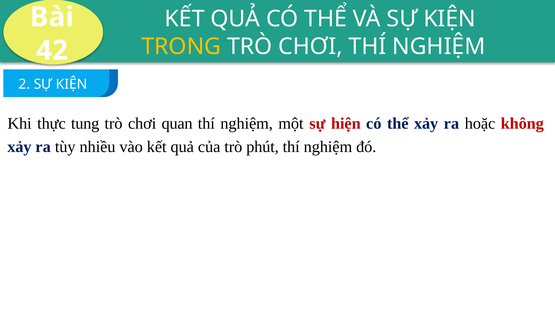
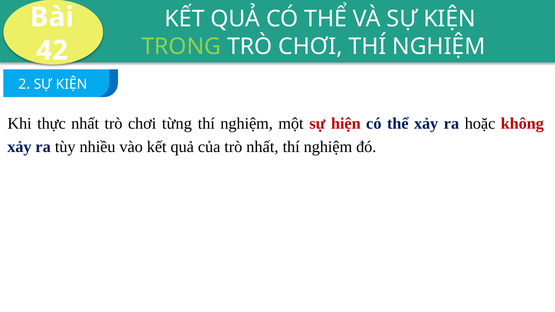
TRONG colour: yellow -> light green
thực tung: tung -> nhất
quan: quan -> từng
trò phút: phút -> nhất
